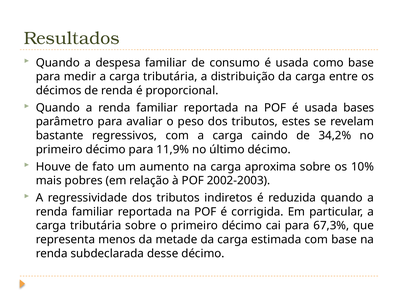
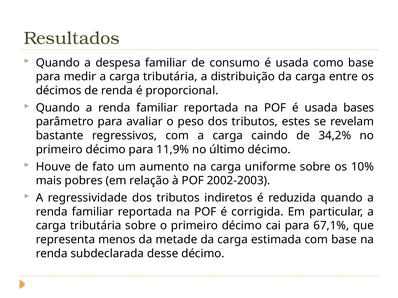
aproxima: aproxima -> uniforme
67,3%: 67,3% -> 67,1%
